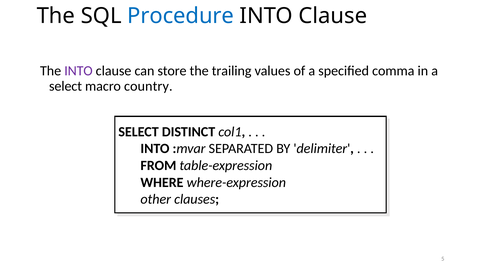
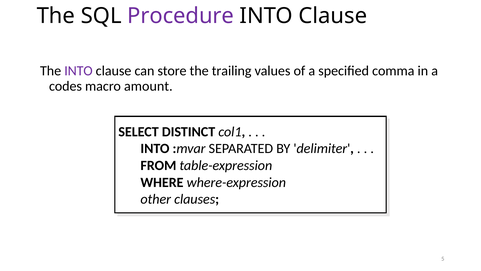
Procedure colour: blue -> purple
select at (65, 86): select -> codes
country: country -> amount
